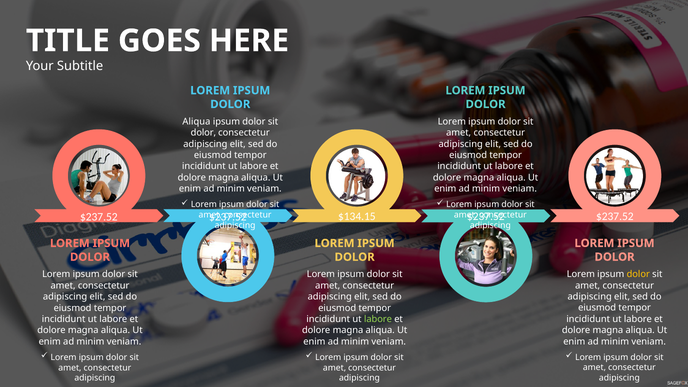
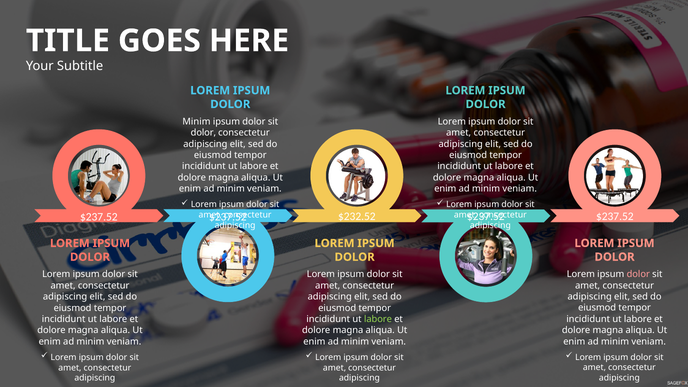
Aliqua at (196, 122): Aliqua -> Minim
$134.15: $134.15 -> $232.52
dolor at (638, 274) colour: yellow -> pink
